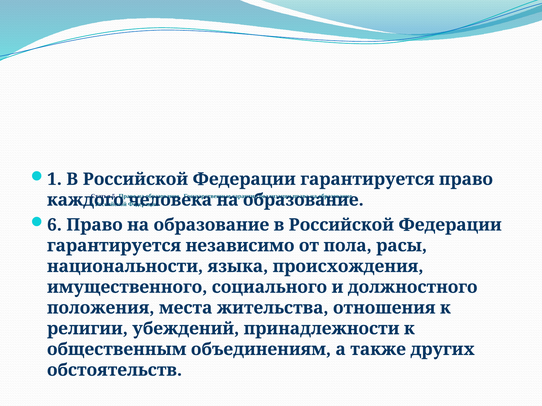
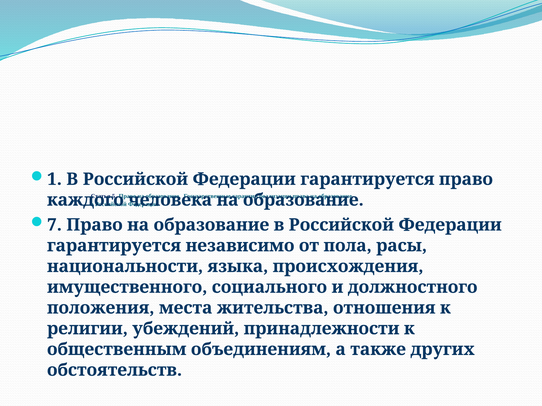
6: 6 -> 7
